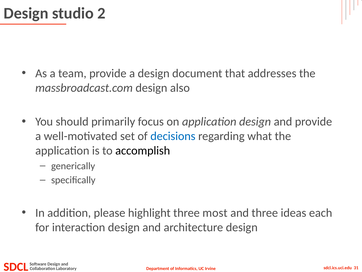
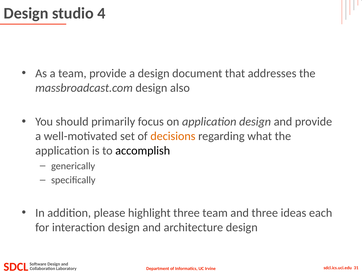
2: 2 -> 4
decisions colour: blue -> orange
three most: most -> team
